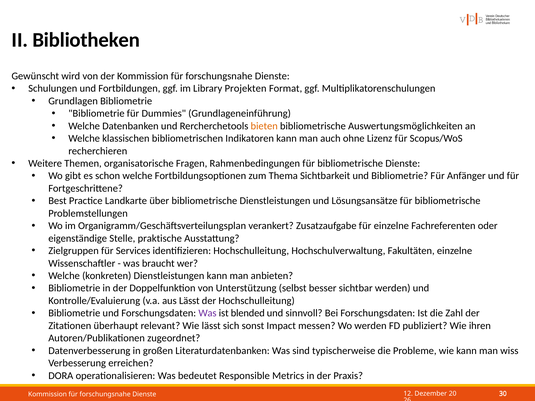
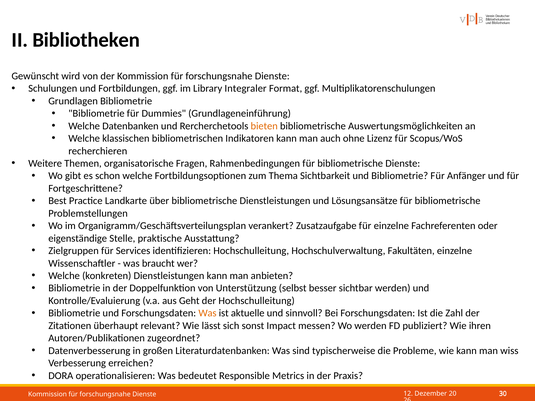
Projekten: Projekten -> Integraler
aus Lässt: Lässt -> Geht
Was at (207, 313) colour: purple -> orange
blended: blended -> aktuelle
